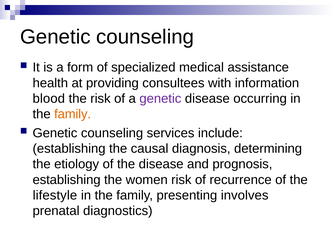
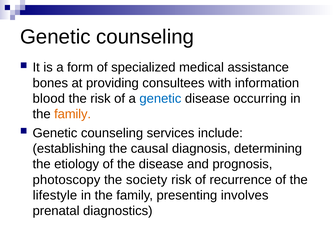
health: health -> bones
genetic at (160, 99) colour: purple -> blue
establishing at (67, 180): establishing -> photoscopy
women: women -> society
